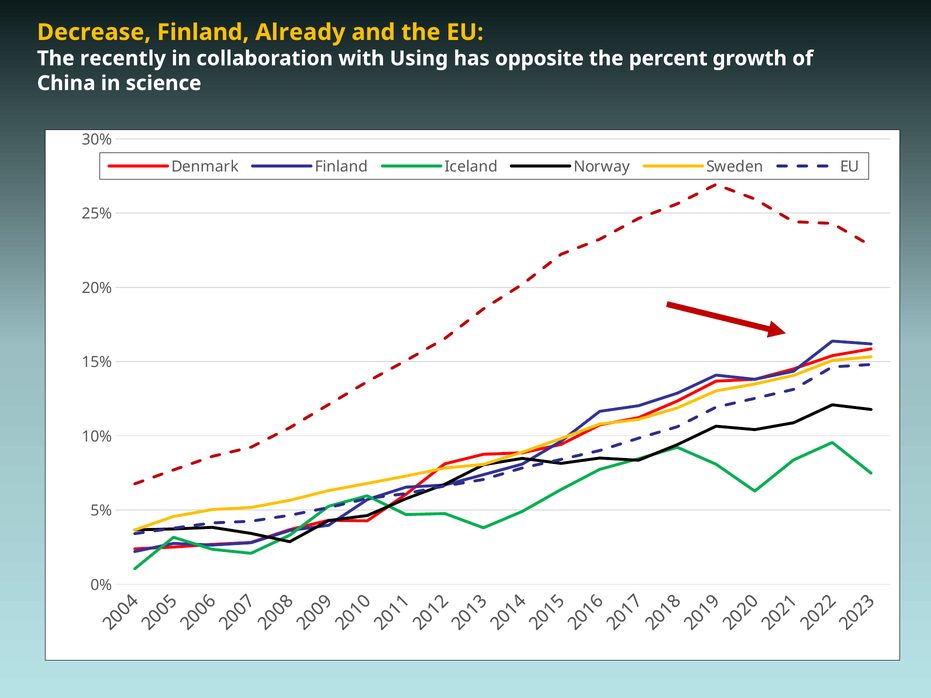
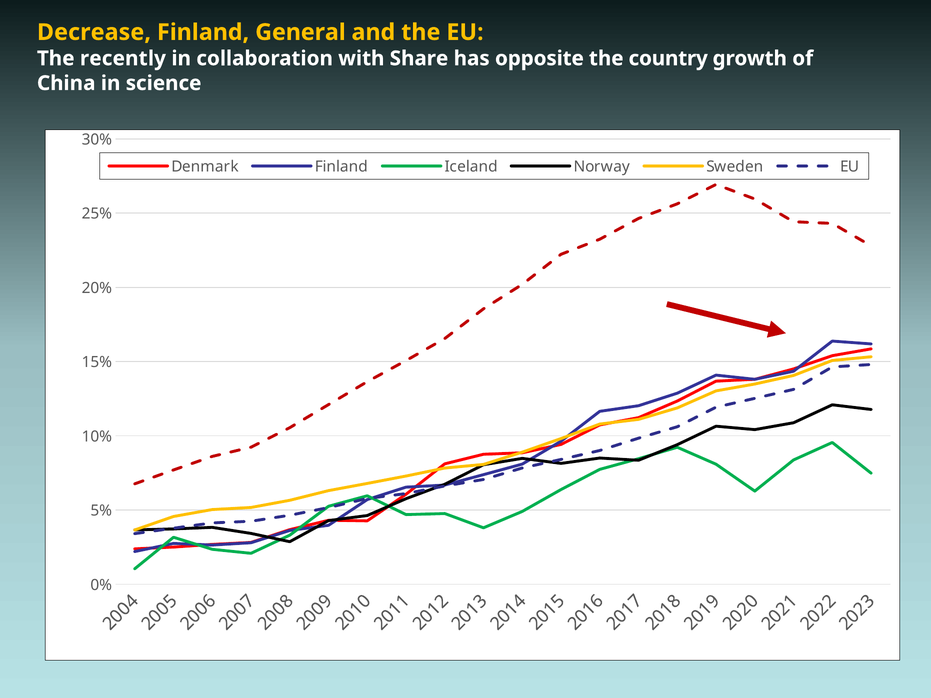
Already: Already -> General
Using: Using -> Share
percent: percent -> country
